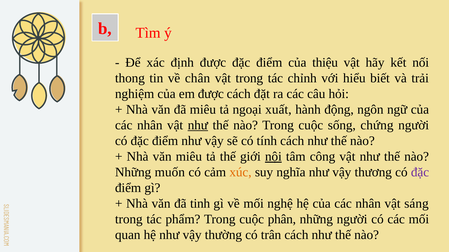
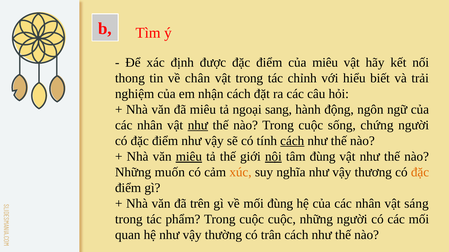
của thiệu: thiệu -> miêu
em được: được -> nhận
xuất: xuất -> sang
cách at (292, 141) underline: none -> present
miêu at (189, 157) underline: none -> present
tâm công: công -> đùng
đặc at (420, 173) colour: purple -> orange
tinh: tinh -> trên
mối nghệ: nghệ -> đùng
cuộc phân: phân -> cuộc
